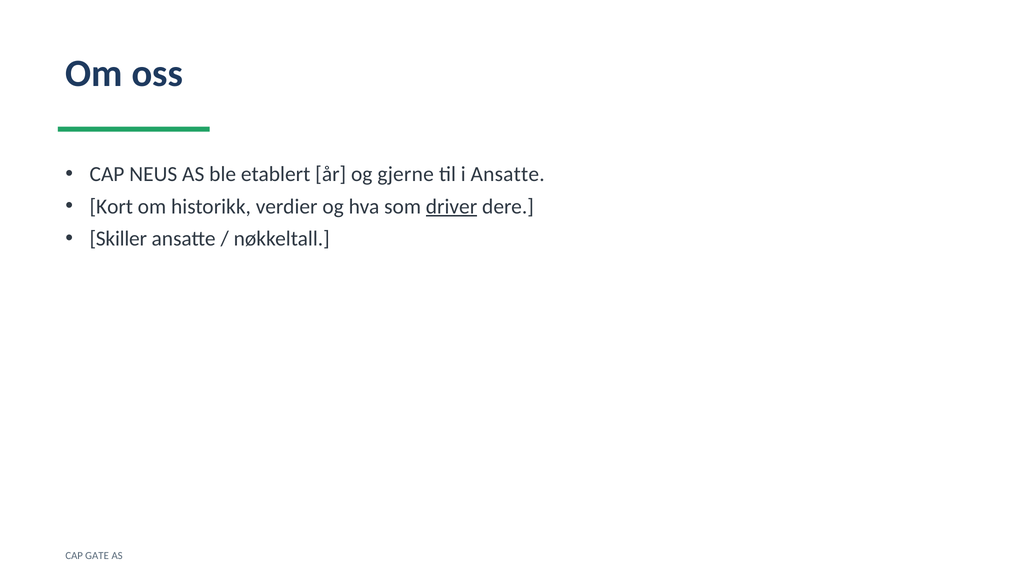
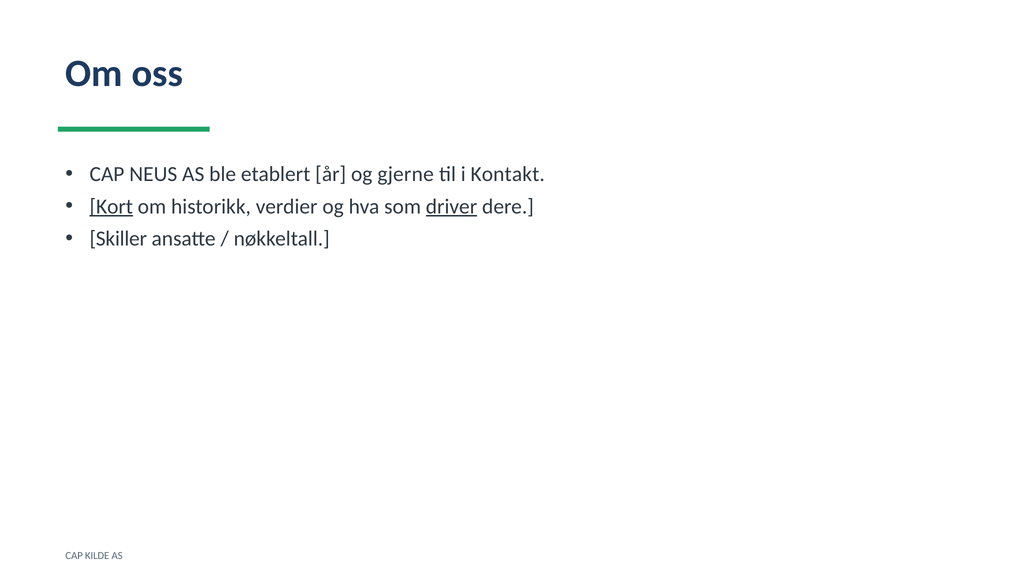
i Ansatte: Ansatte -> Kontakt
Kort underline: none -> present
GATE: GATE -> KILDE
